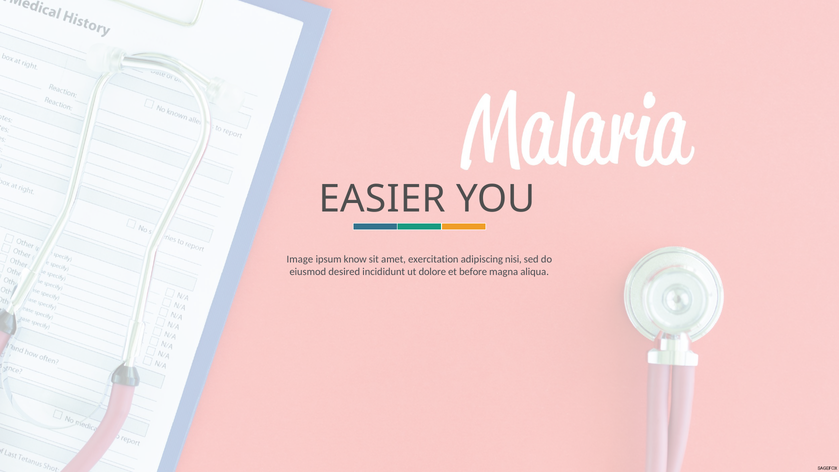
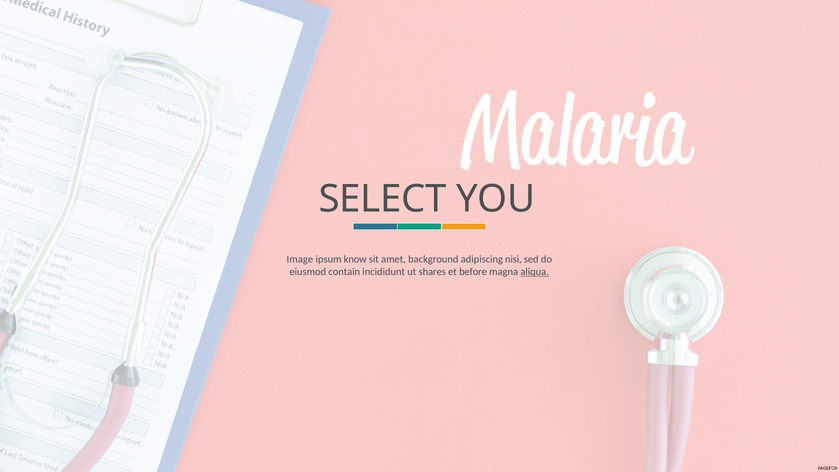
EASIER: EASIER -> SELECT
exercitation: exercitation -> background
desired: desired -> contain
dolore: dolore -> shares
aliqua underline: none -> present
